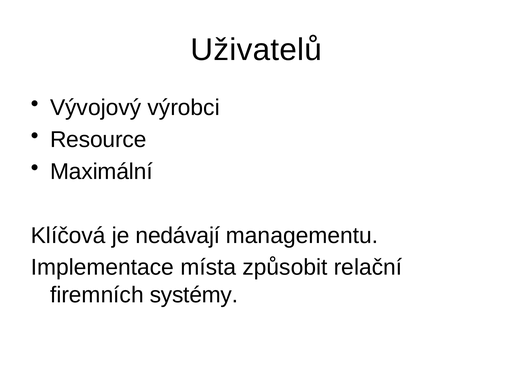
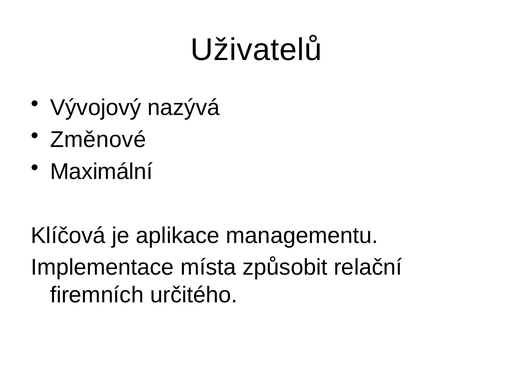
výrobci: výrobci -> nazývá
Resource: Resource -> Změnové
nedávají: nedávají -> aplikace
systémy: systémy -> určitého
